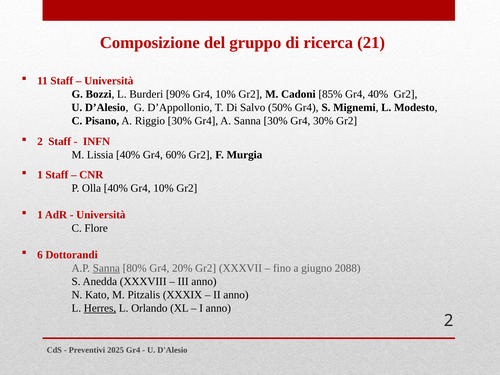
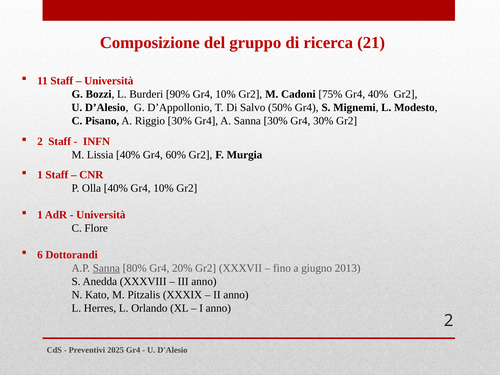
85%: 85% -> 75%
2088: 2088 -> 2013
Herres underline: present -> none
